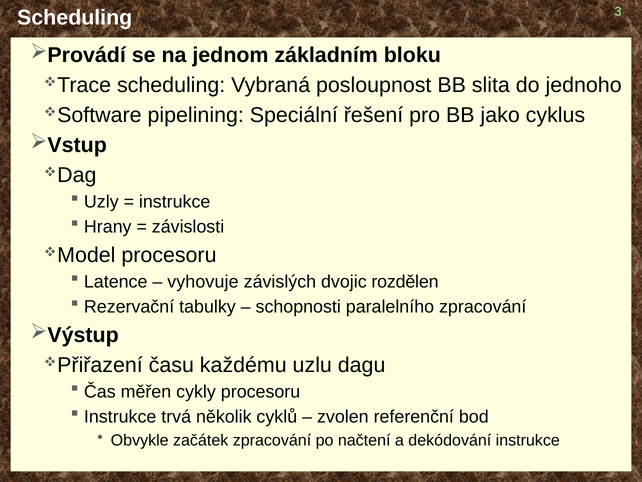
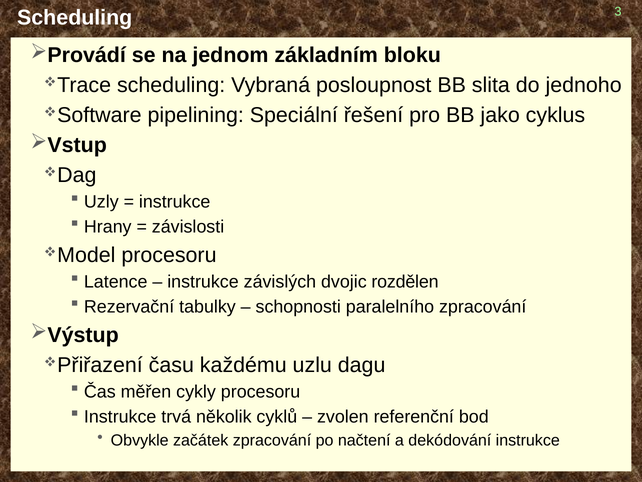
vyhovuje at (203, 282): vyhovuje -> instrukce
